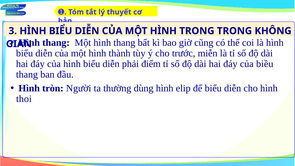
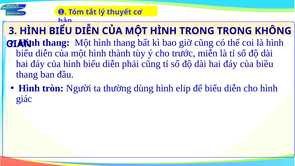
phải điểm: điểm -> cũng
thoi: thoi -> giác
